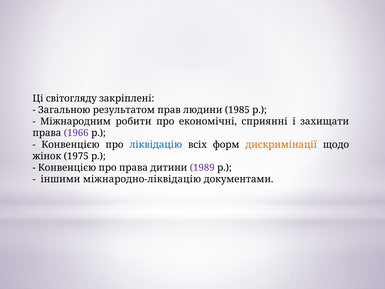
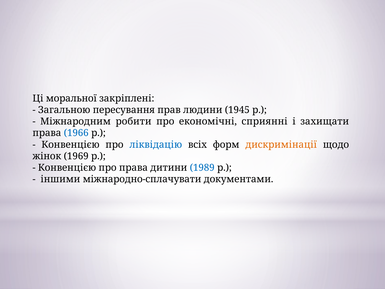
світогляду: світогляду -> моральної
результатом: результатом -> пересування
1985: 1985 -> 1945
1966 colour: purple -> blue
1975: 1975 -> 1969
1989 colour: purple -> blue
міжнародно-ліквідацію: міжнародно-ліквідацію -> міжнародно-сплачувати
